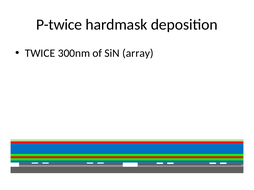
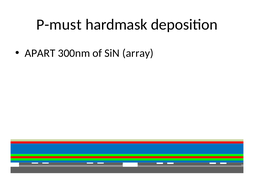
P-twice: P-twice -> P-must
TWICE: TWICE -> APART
